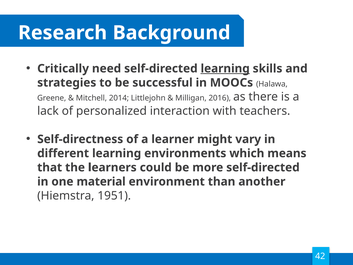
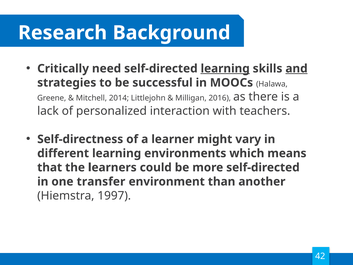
and underline: none -> present
material: material -> transfer
1951: 1951 -> 1997
